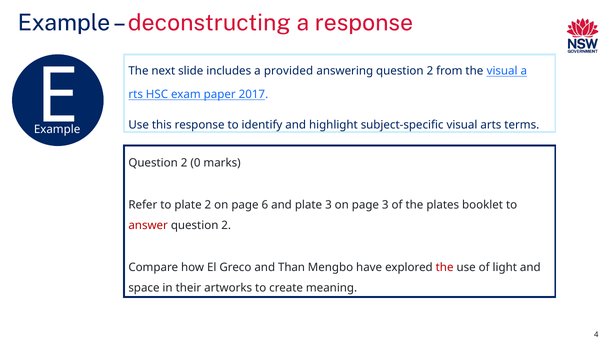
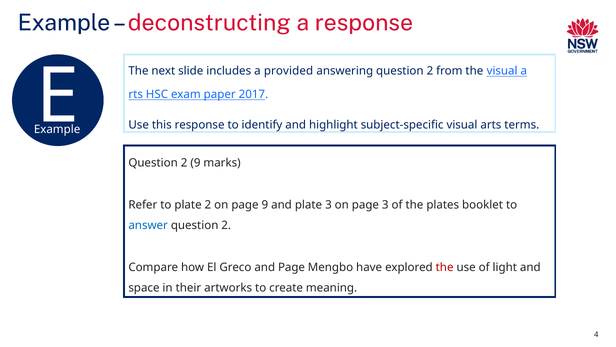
2 0: 0 -> 9
page 6: 6 -> 9
answer colour: red -> blue
and Than: Than -> Page
